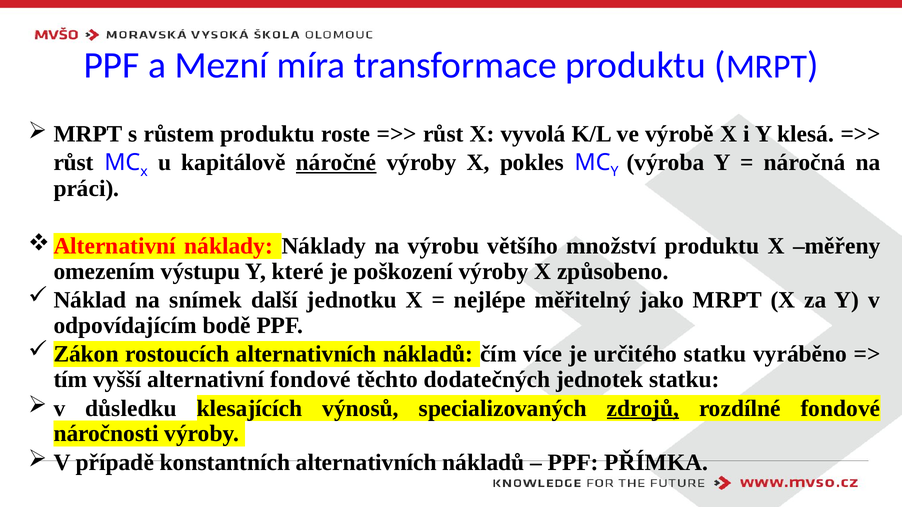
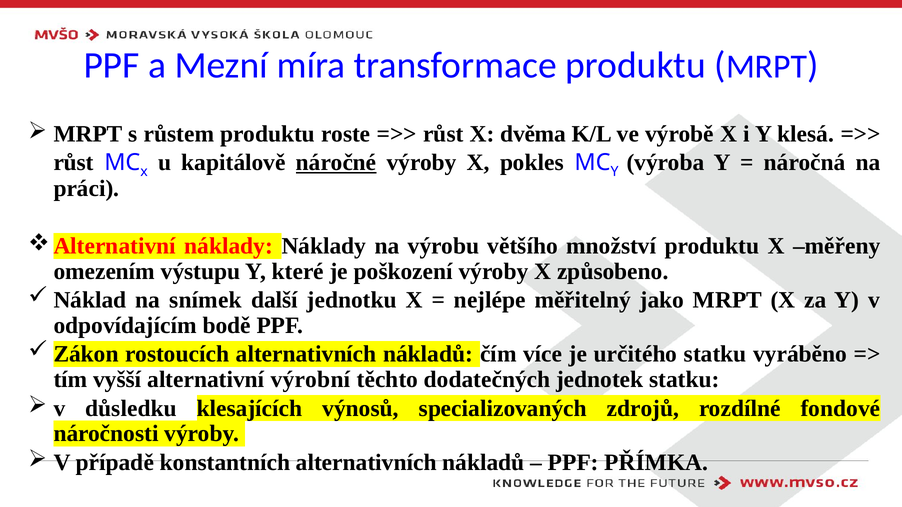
vyvolá: vyvolá -> dvěma
alternativní fondové: fondové -> výrobní
zdrojů underline: present -> none
